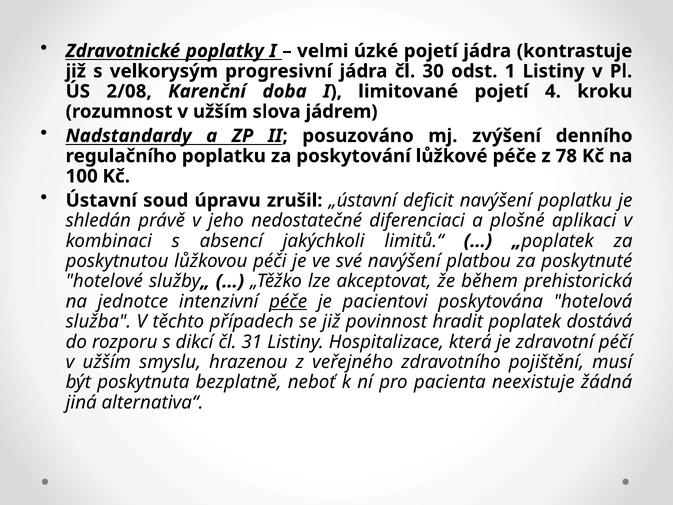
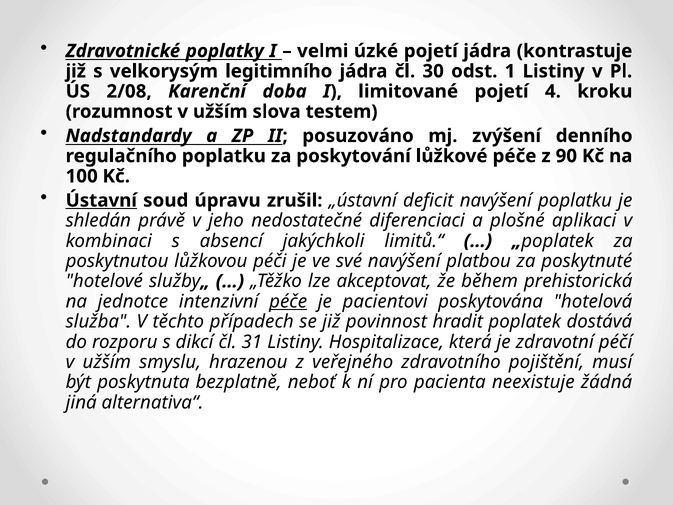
progresivní: progresivní -> legitimního
jádrem: jádrem -> testem
78: 78 -> 90
Ústavní underline: none -> present
